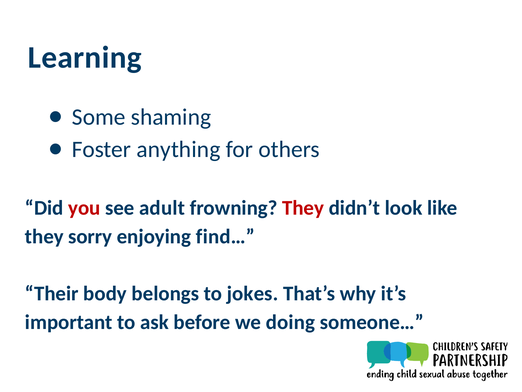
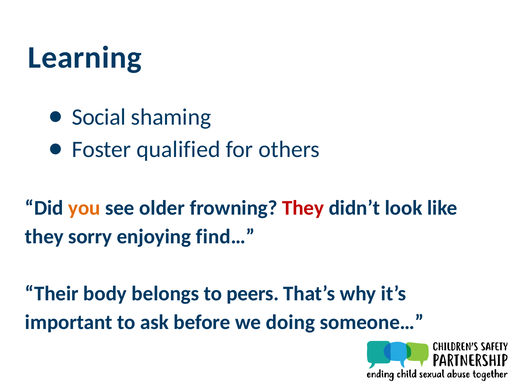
Some: Some -> Social
anything: anything -> qualified
you colour: red -> orange
adult: adult -> older
jokes: jokes -> peers
